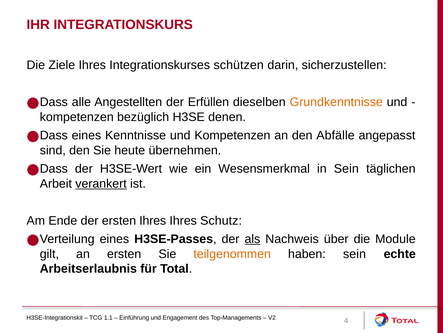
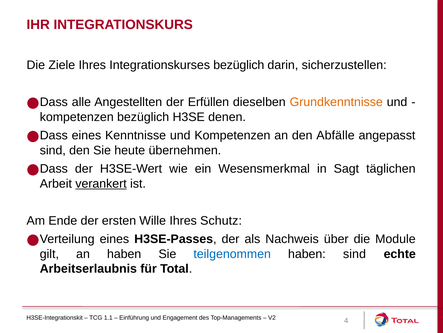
Integrationskurses schützen: schützen -> bezüglich
in Sein: Sein -> Sagt
ersten Ihres: Ihres -> Wille
als underline: present -> none
an ersten: ersten -> haben
teilgenommen colour: orange -> blue
haben sein: sein -> sind
